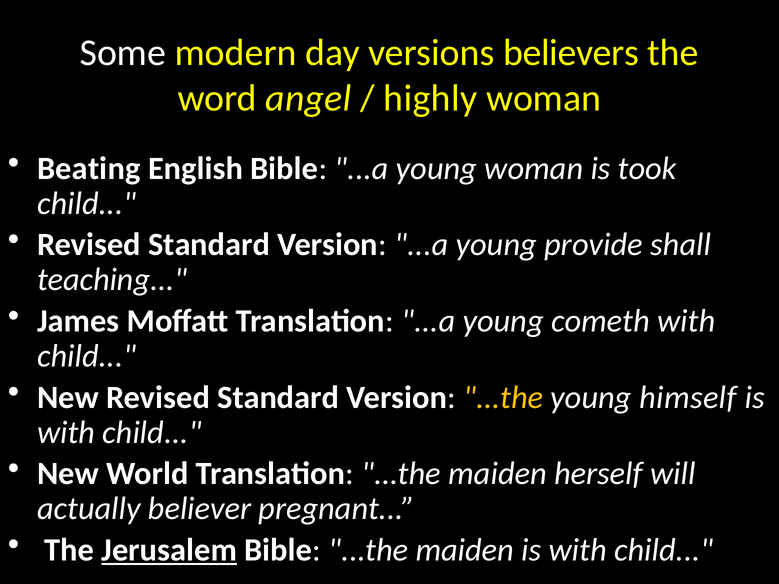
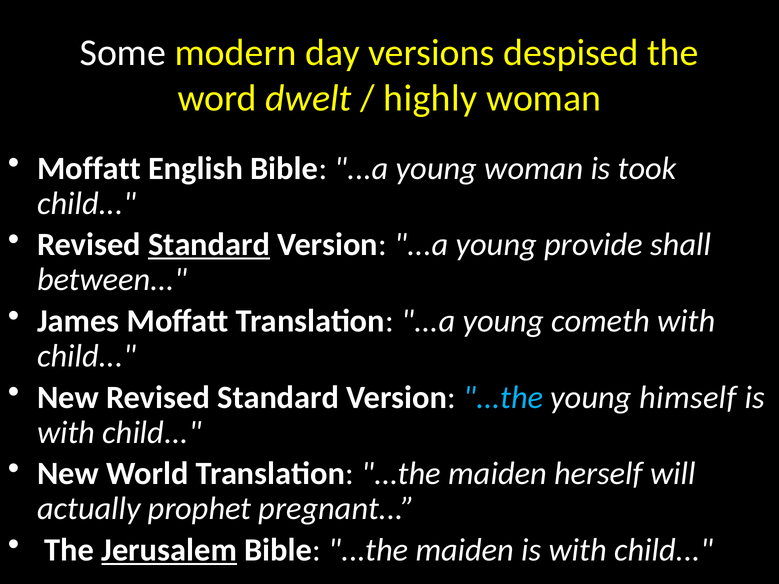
believers: believers -> despised
angel: angel -> dwelt
Beating at (89, 168): Beating -> Moffatt
Standard at (209, 245) underline: none -> present
teaching: teaching -> between
...the at (503, 397) colour: yellow -> light blue
believer: believer -> prophet
